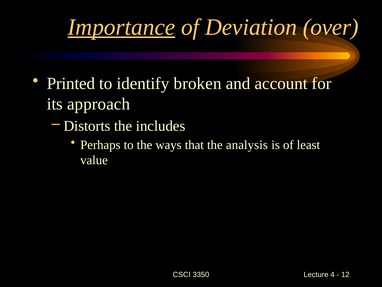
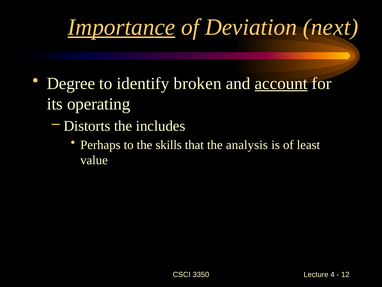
over: over -> next
Printed: Printed -> Degree
account underline: none -> present
approach: approach -> operating
ways: ways -> skills
